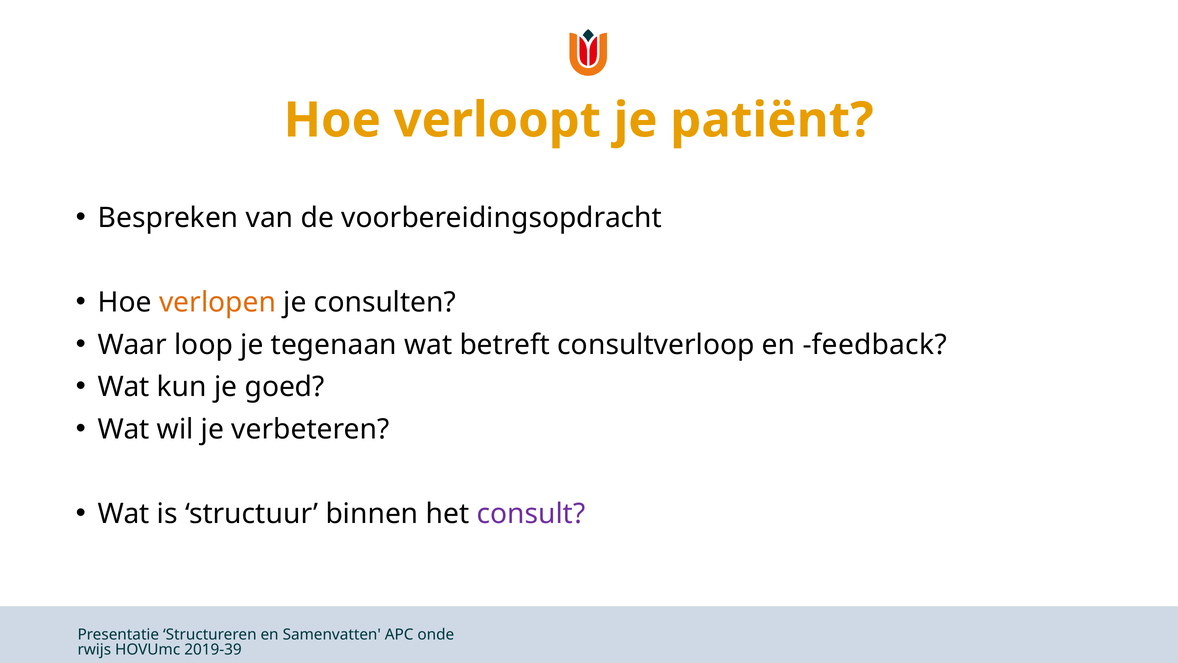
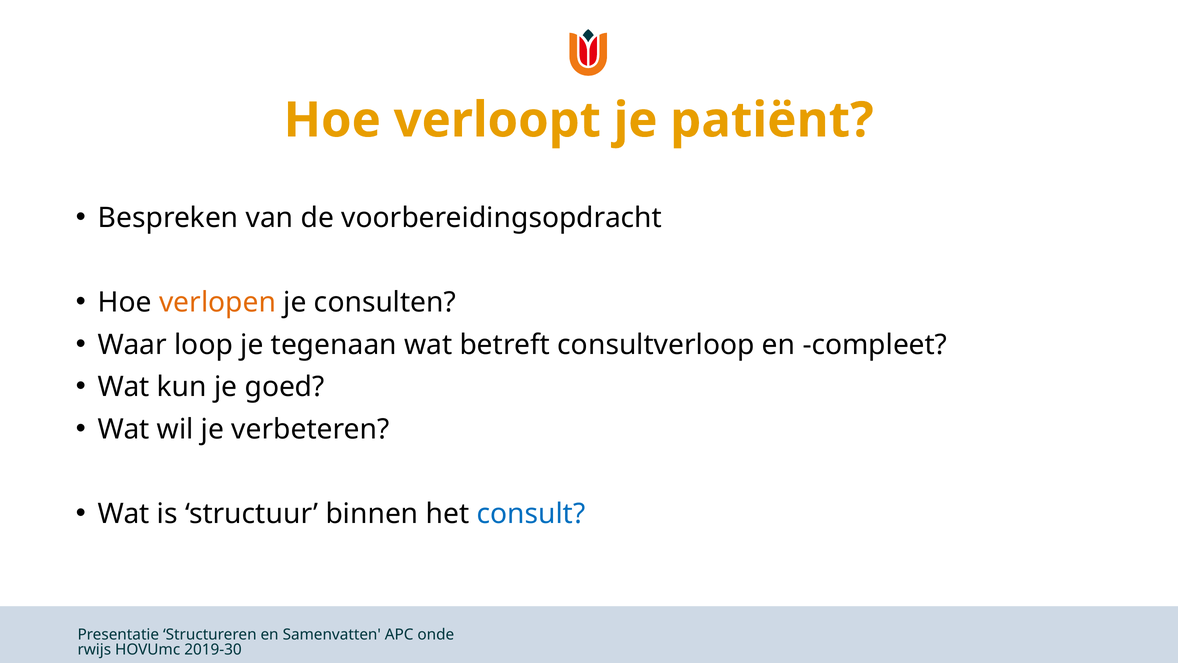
feedback: feedback -> compleet
consult colour: purple -> blue
2019-39: 2019-39 -> 2019-30
